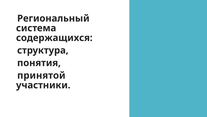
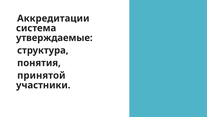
Региональный: Региональный -> Аккредитации
содержащихся: содержащихся -> утверждаемые
